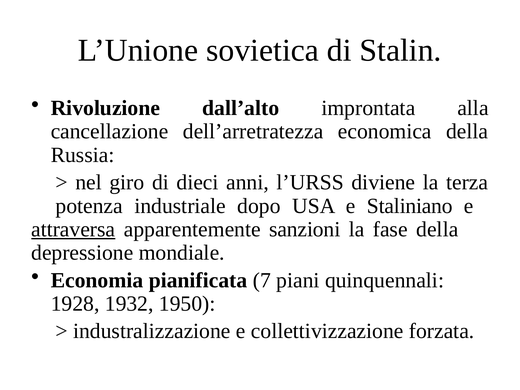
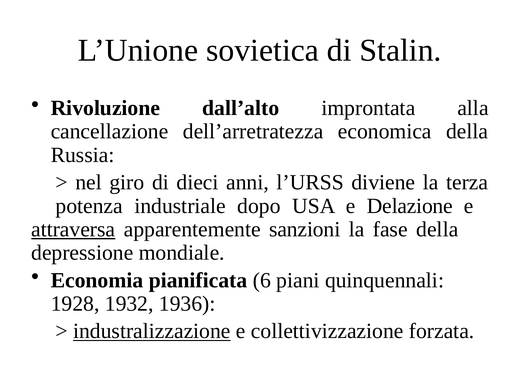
Staliniano: Staliniano -> Delazione
7: 7 -> 6
1950: 1950 -> 1936
industralizzazione underline: none -> present
